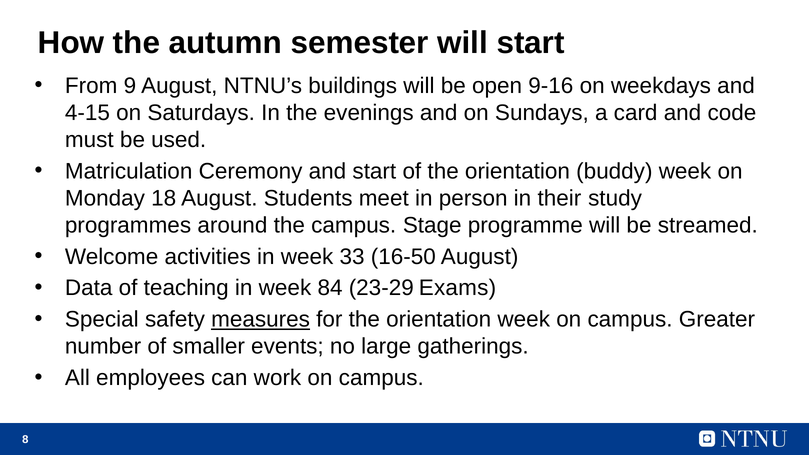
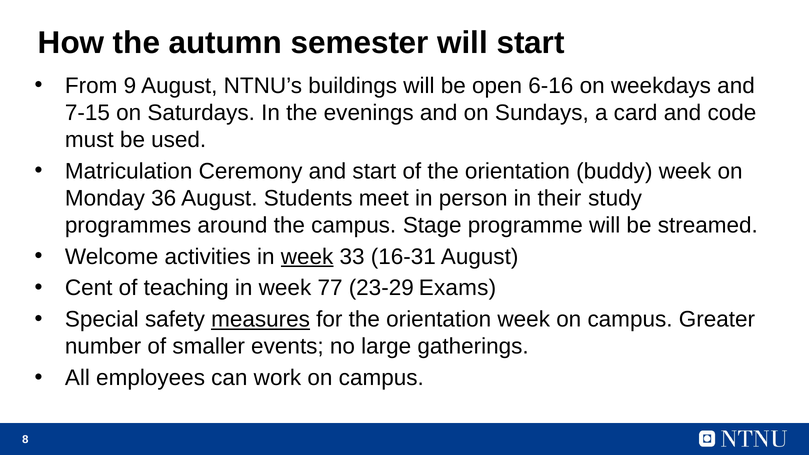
9-16: 9-16 -> 6-16
4-15: 4-15 -> 7-15
18: 18 -> 36
week at (307, 257) underline: none -> present
16-50: 16-50 -> 16-31
Data: Data -> Cent
84: 84 -> 77
